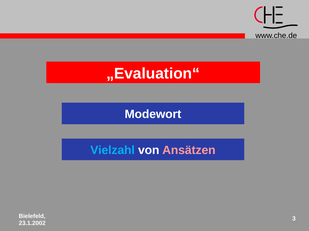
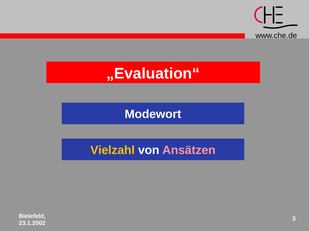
Vielzahl colour: light blue -> yellow
